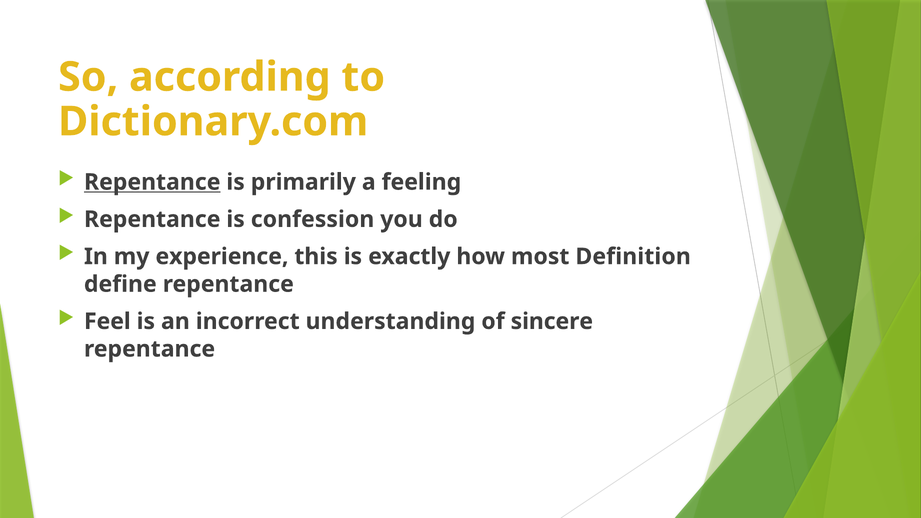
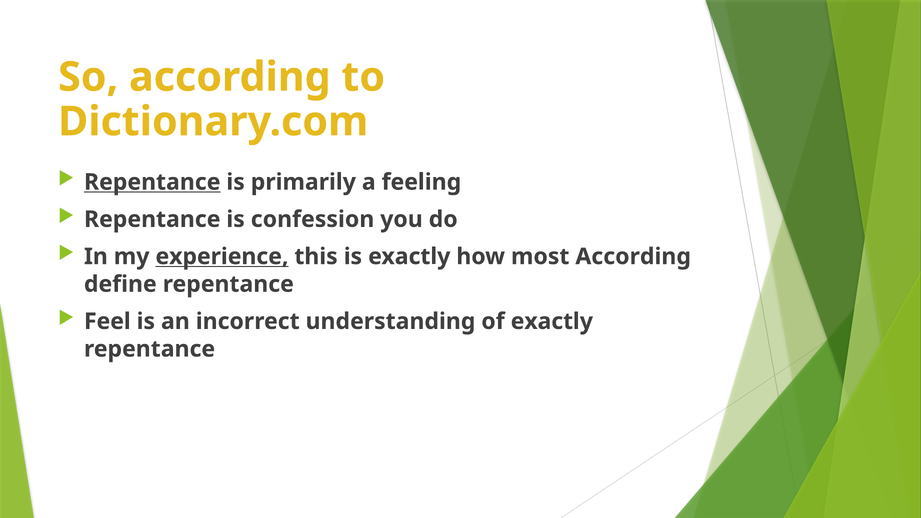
experience underline: none -> present
most Definition: Definition -> According
of sincere: sincere -> exactly
